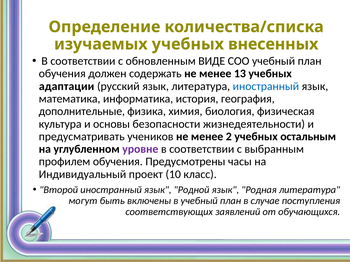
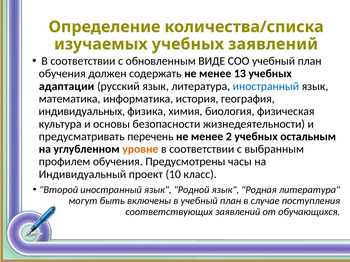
учебных внесенных: внесенных -> заявлений
дополнительные: дополнительные -> индивидуальных
учеников: учеников -> перечень
уровне colour: purple -> orange
